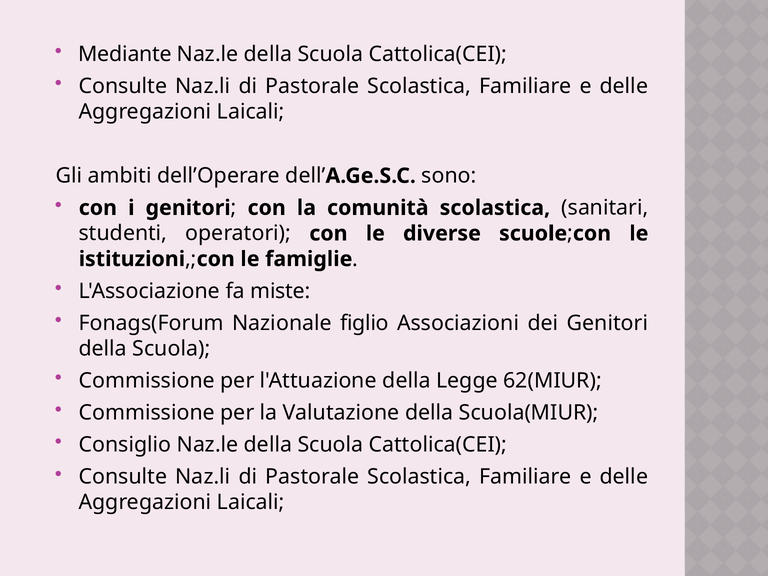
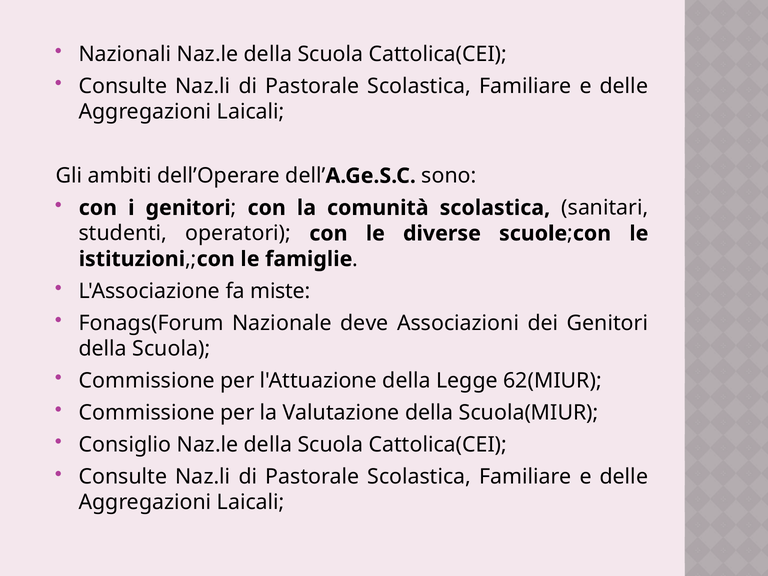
Mediante: Mediante -> Nazionali
figlio: figlio -> deve
